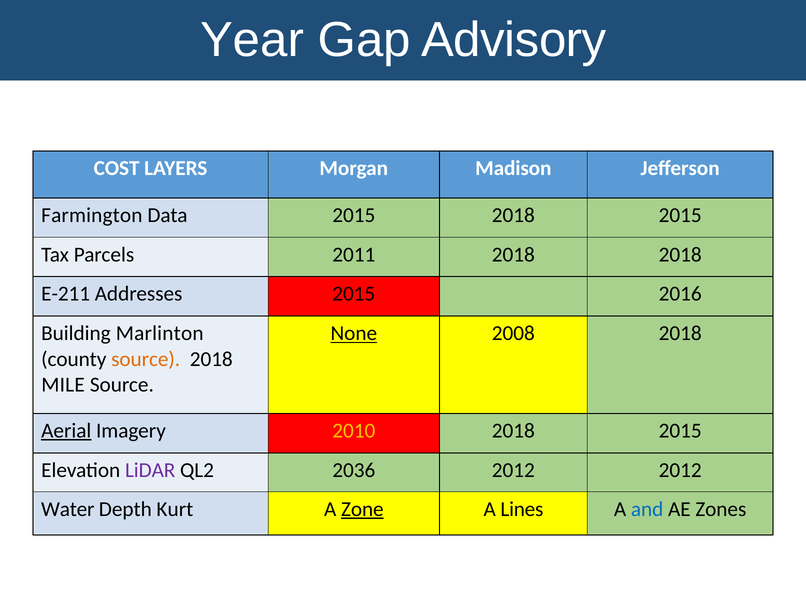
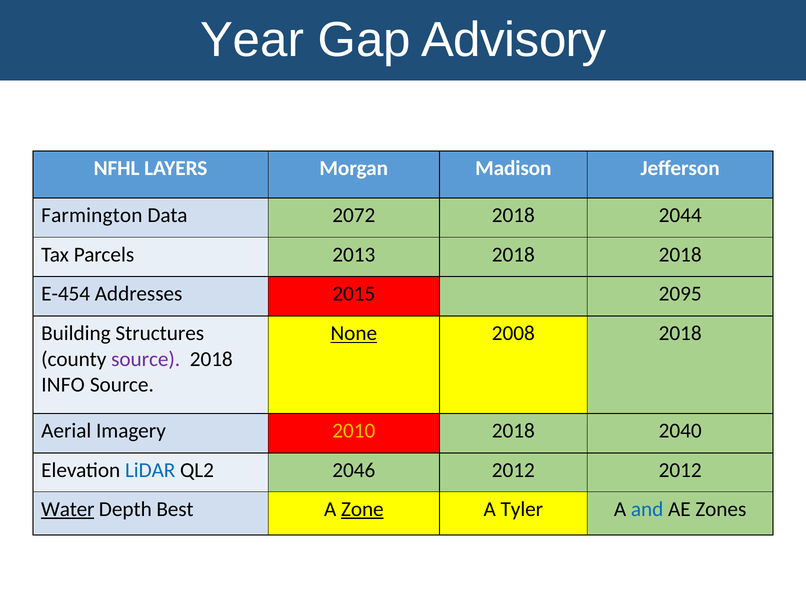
COST: COST -> NFHL
Data 2015: 2015 -> 2072
2015 at (680, 215): 2015 -> 2044
2011: 2011 -> 2013
E-211: E-211 -> E-454
2016: 2016 -> 2095
Marlinton: Marlinton -> Structures
source at (146, 359) colour: orange -> purple
MILE: MILE -> INFO
Aerial underline: present -> none
2015 at (680, 431): 2015 -> 2040
LiDAR colour: purple -> blue
2036: 2036 -> 2046
Water underline: none -> present
Kurt: Kurt -> Best
Lines: Lines -> Tyler
